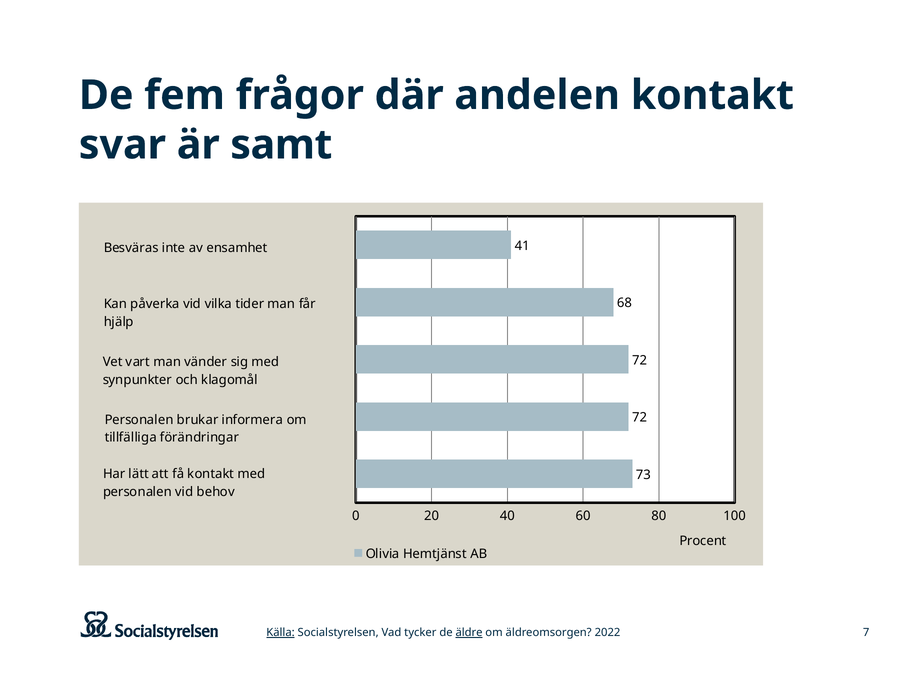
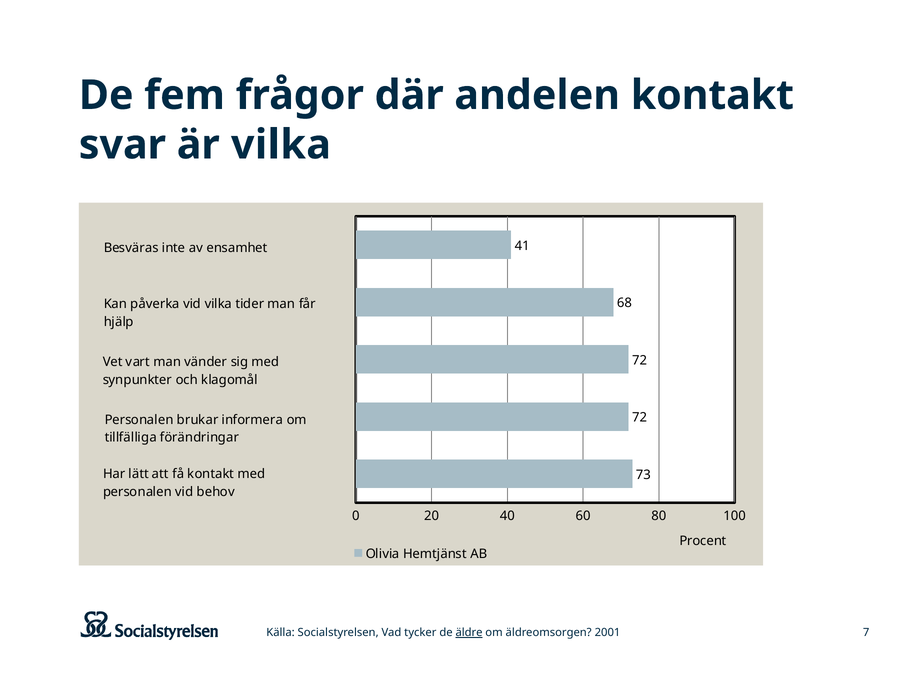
är samt: samt -> vilka
Källa underline: present -> none
2022: 2022 -> 2001
